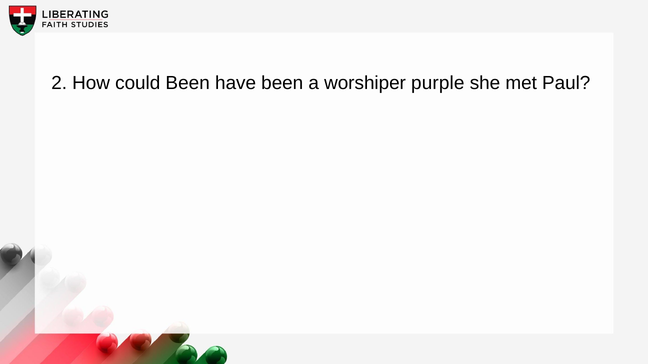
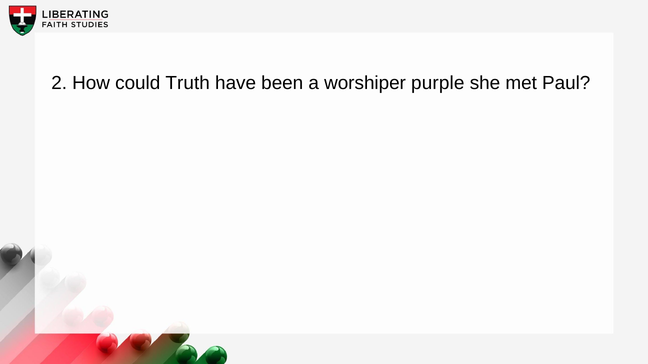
could Been: Been -> Truth
